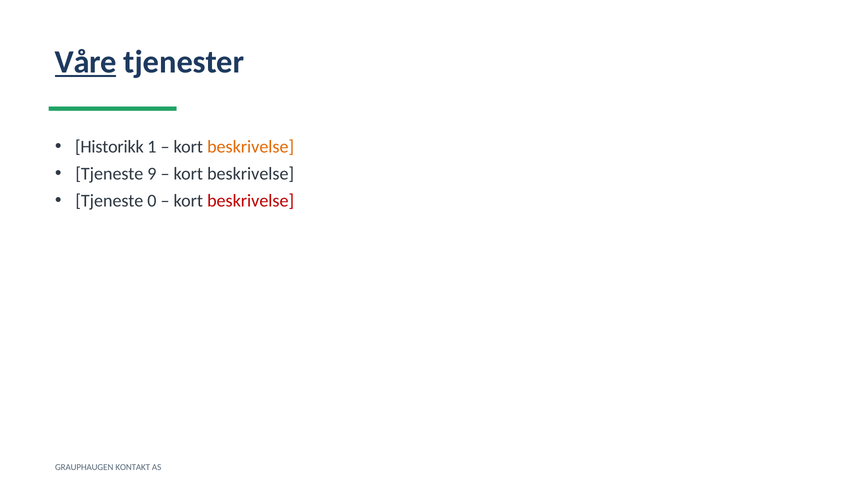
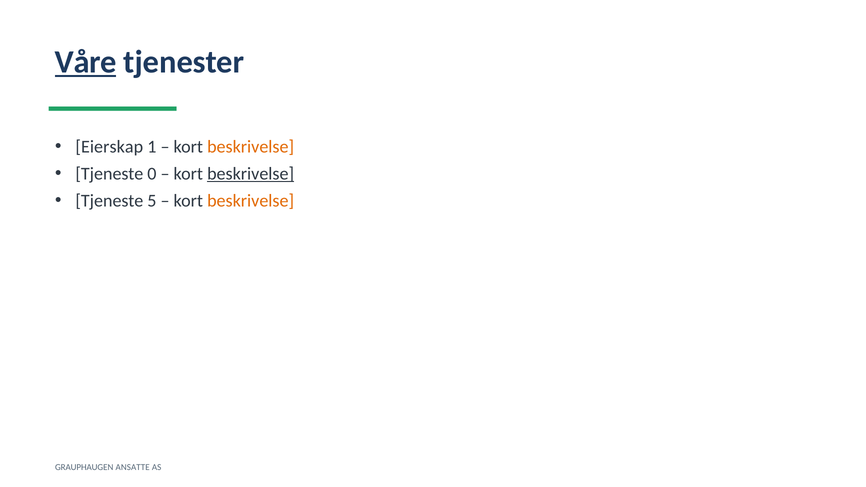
Historikk: Historikk -> Eierskap
9: 9 -> 0
beskrivelse at (251, 174) underline: none -> present
0: 0 -> 5
beskrivelse at (251, 201) colour: red -> orange
KONTAKT: KONTAKT -> ANSATTE
